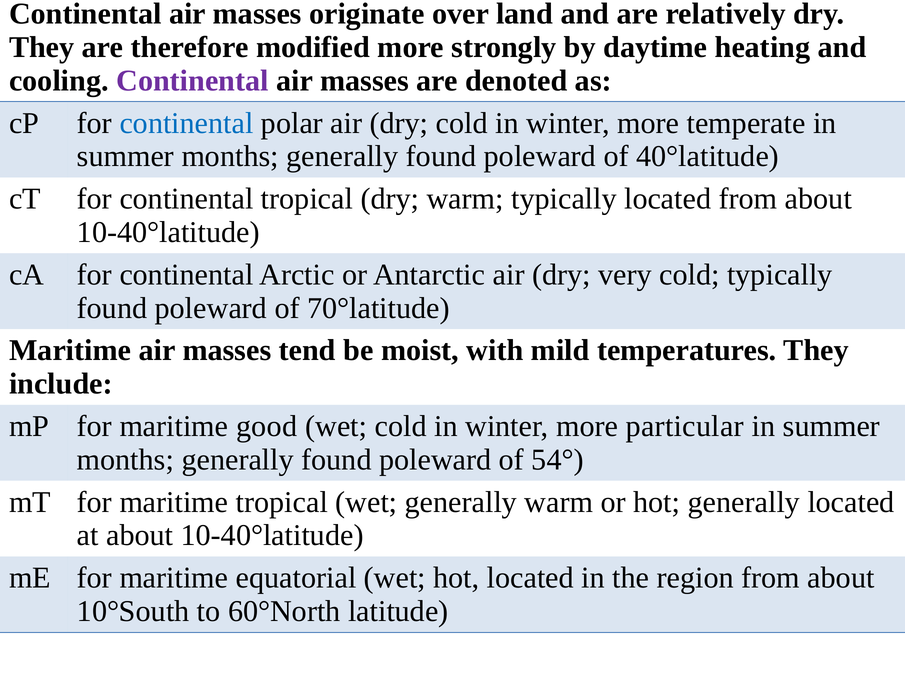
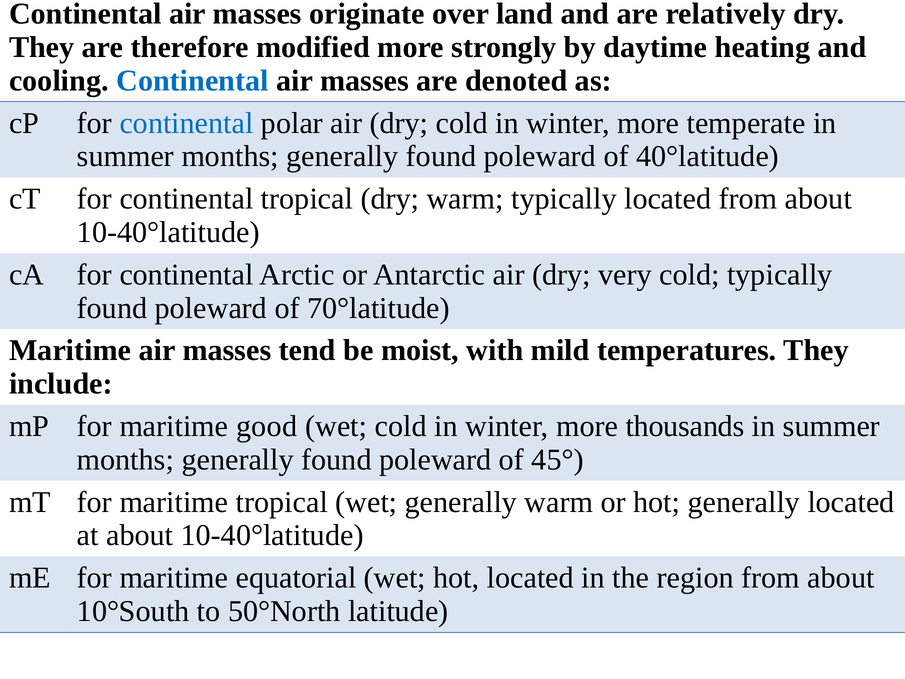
Continental at (192, 81) colour: purple -> blue
particular: particular -> thousands
54°: 54° -> 45°
60°North: 60°North -> 50°North
